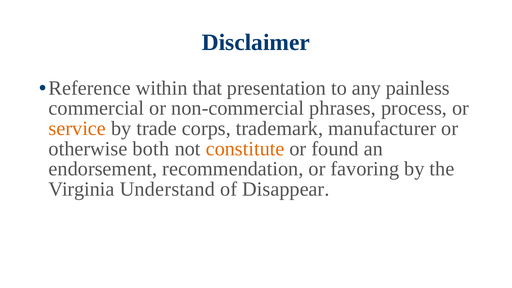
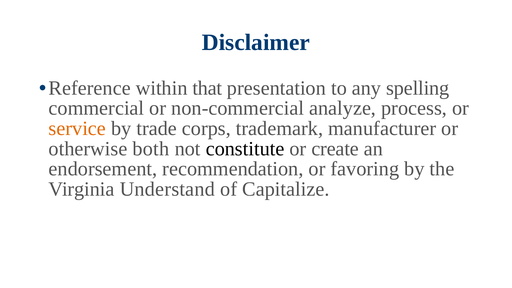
painless: painless -> spelling
phrases: phrases -> analyze
constitute colour: orange -> black
found: found -> create
Disappear: Disappear -> Capitalize
